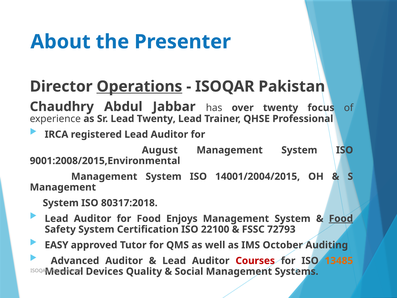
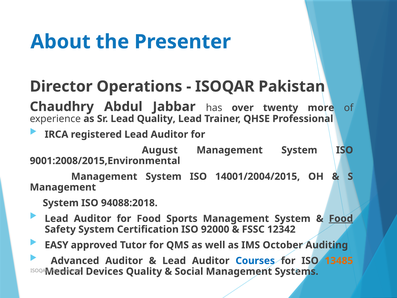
Operations underline: present -> none
focus: focus -> more
Lead Twenty: Twenty -> Quality
80317:2018: 80317:2018 -> 94088:2018
Enjoys: Enjoys -> Sports
22100: 22100 -> 92000
72793: 72793 -> 12342
Courses colour: red -> blue
